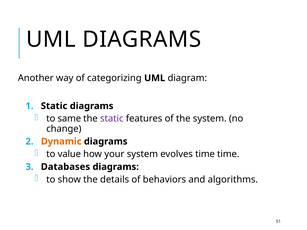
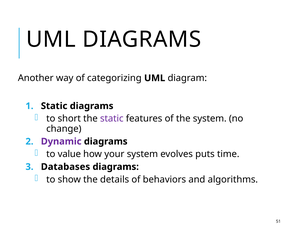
same: same -> short
Dynamic colour: orange -> purple
evolves time: time -> puts
